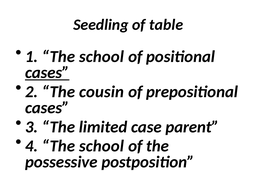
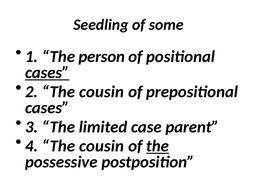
table: table -> some
1 The school: school -> person
4 The school: school -> cousin
the at (158, 147) underline: none -> present
